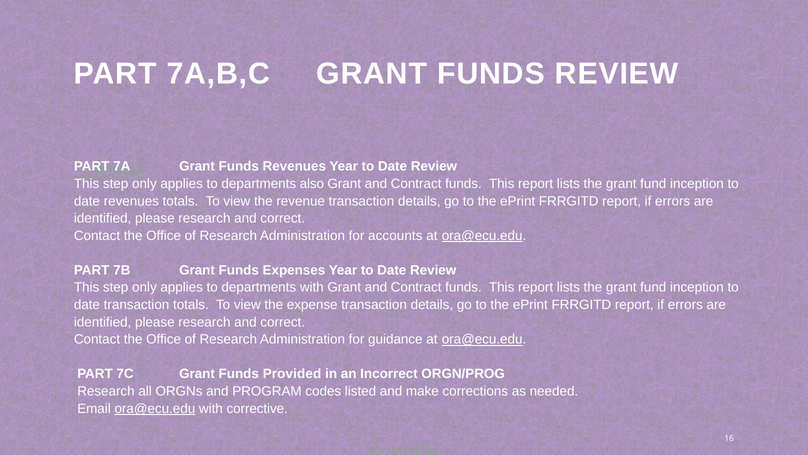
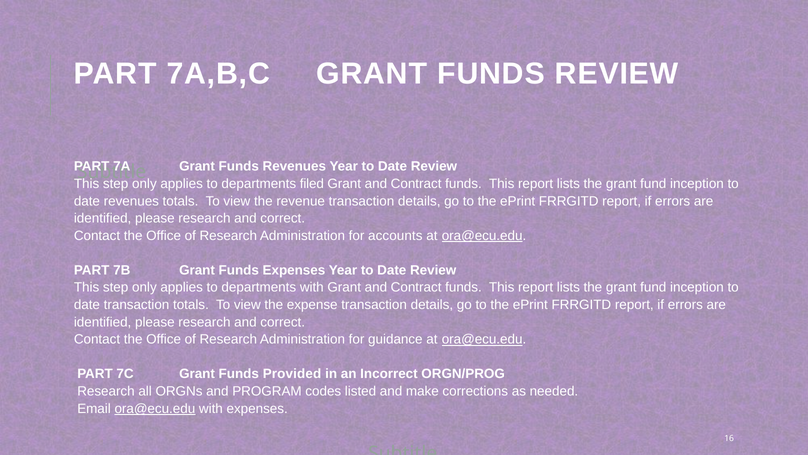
also: also -> filed
with corrective: corrective -> expenses
